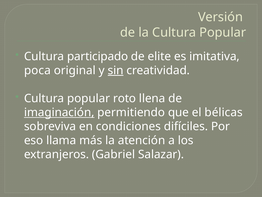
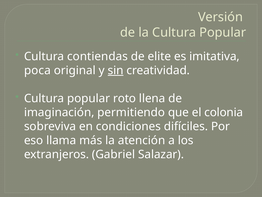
participado: participado -> contiendas
imaginación underline: present -> none
bélicas: bélicas -> colonia
